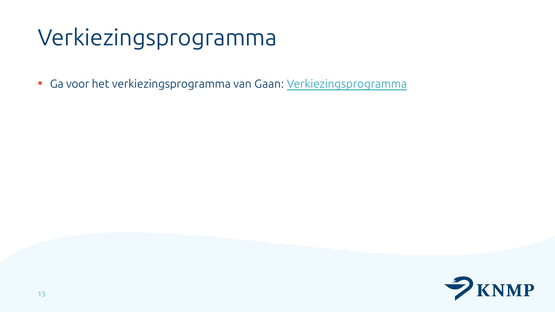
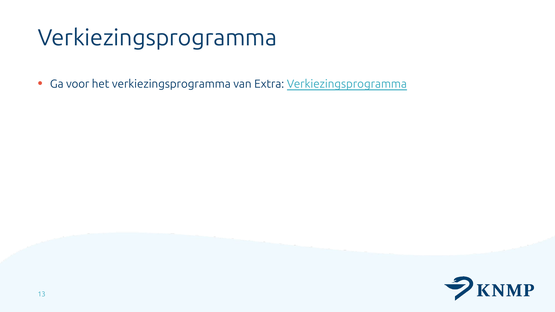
Gaan: Gaan -> Extra
